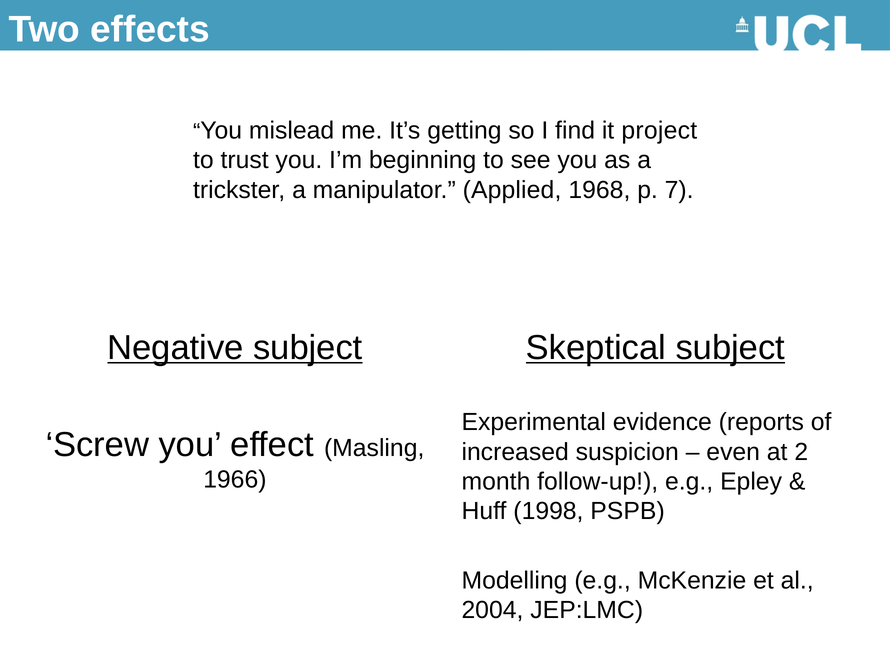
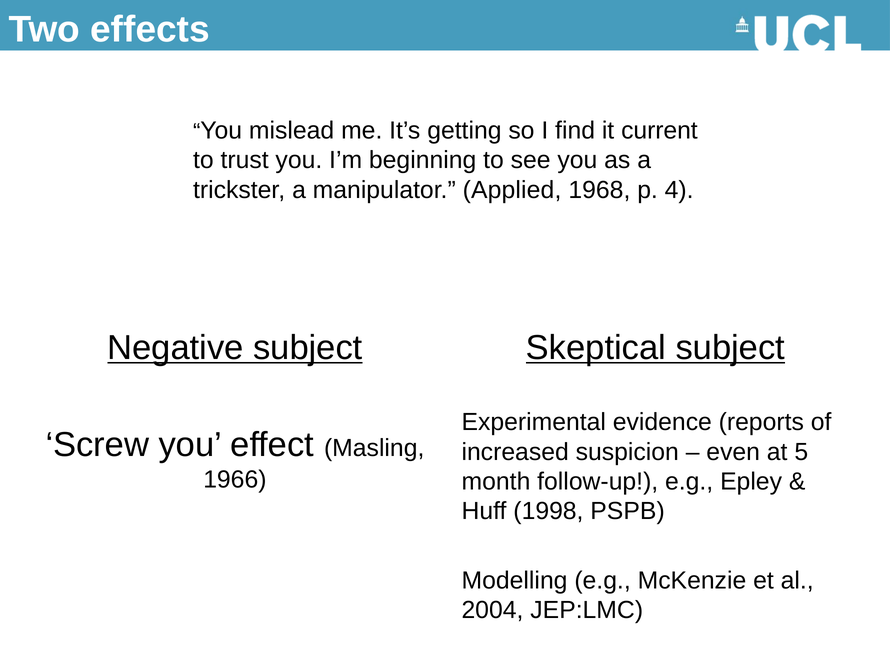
project: project -> current
7: 7 -> 4
2: 2 -> 5
